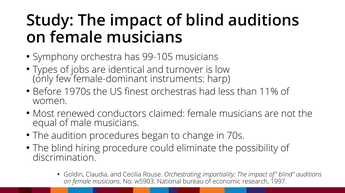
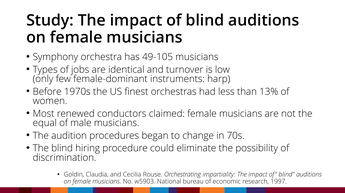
99-105: 99-105 -> 49-105
11%: 11% -> 13%
